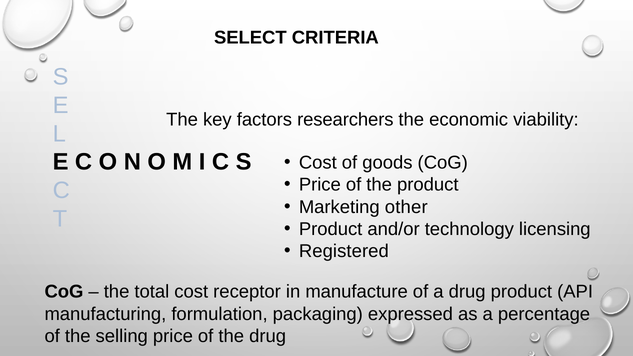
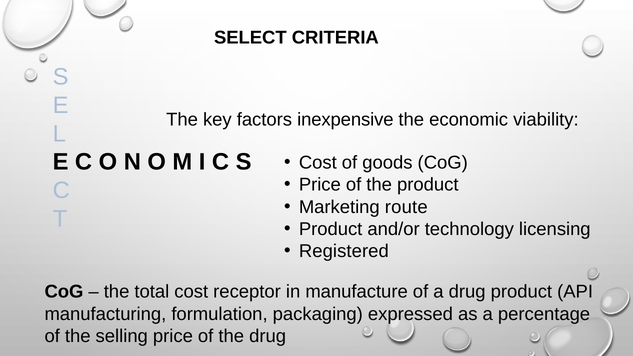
researchers: researchers -> inexpensive
other: other -> route
